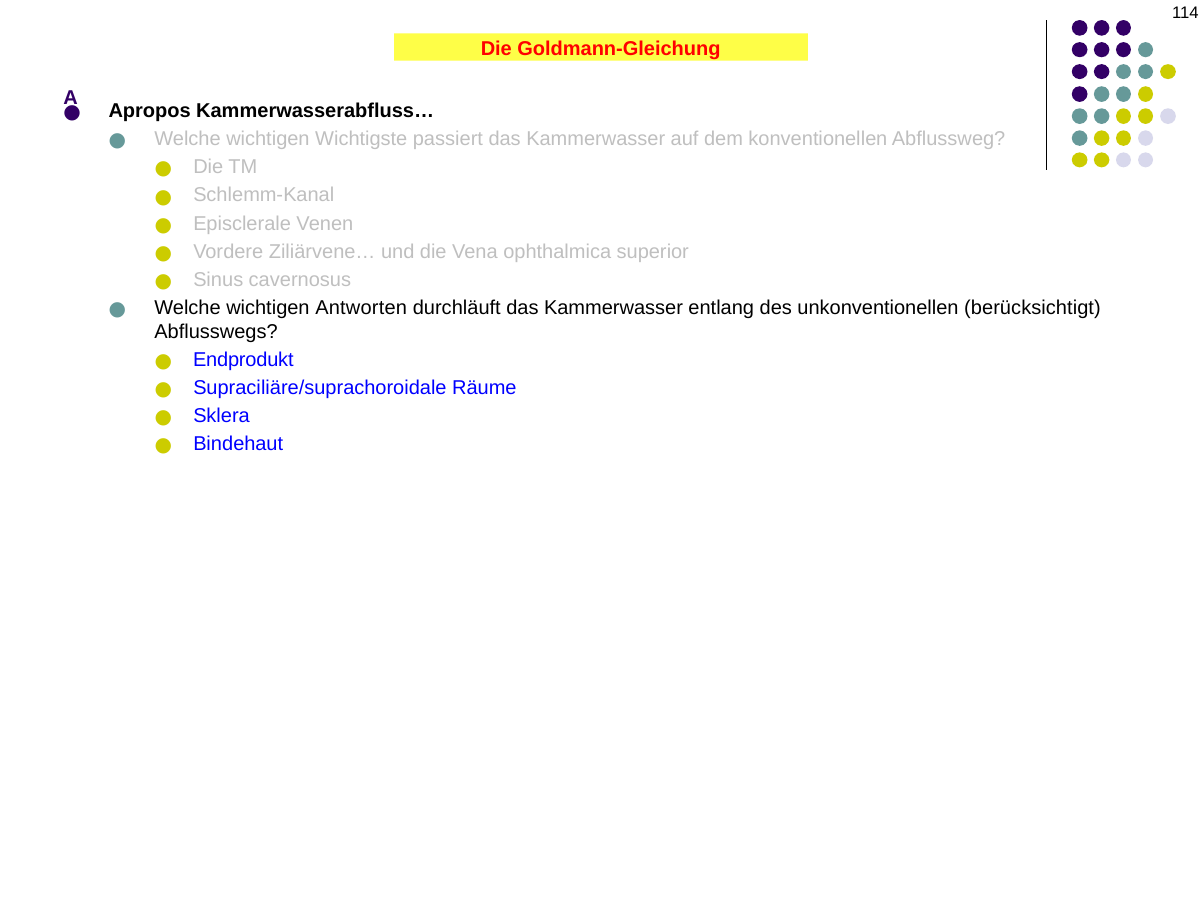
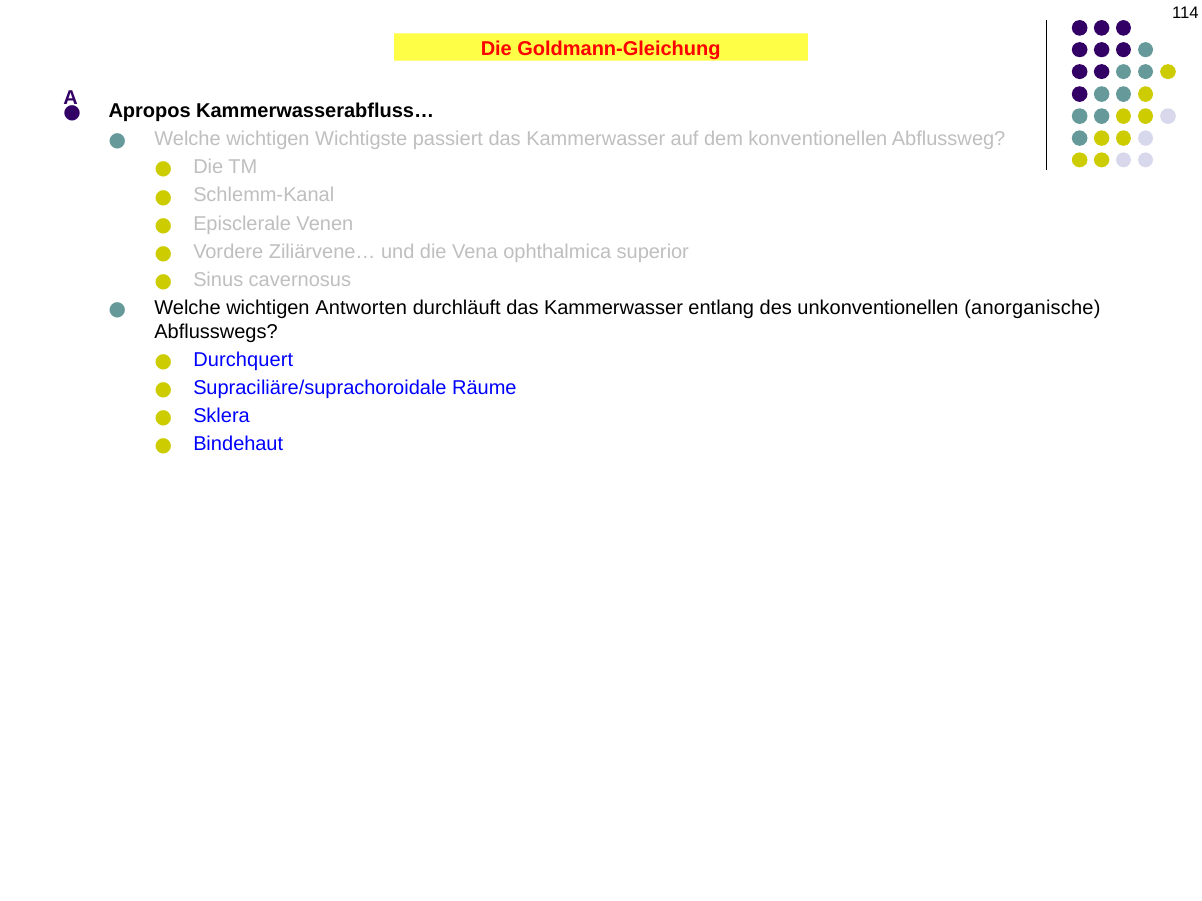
berücksichtigt: berücksichtigt -> anorganische
Endprodukt: Endprodukt -> Durchquert
